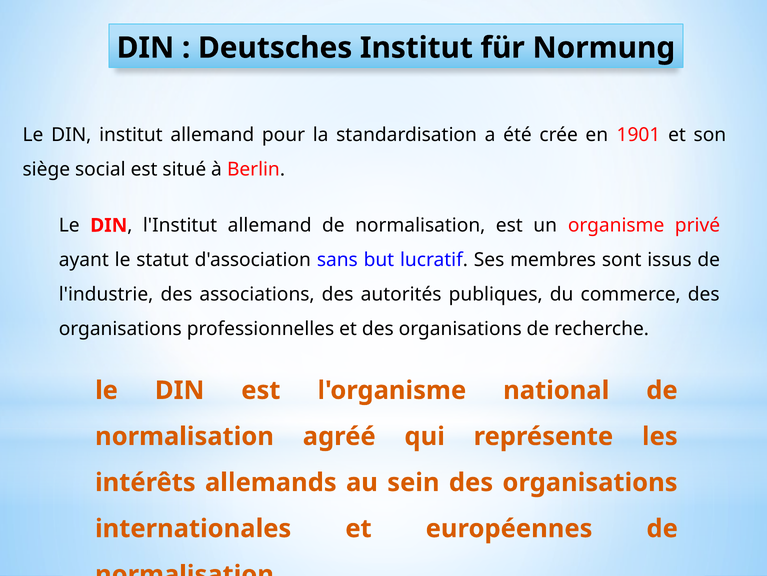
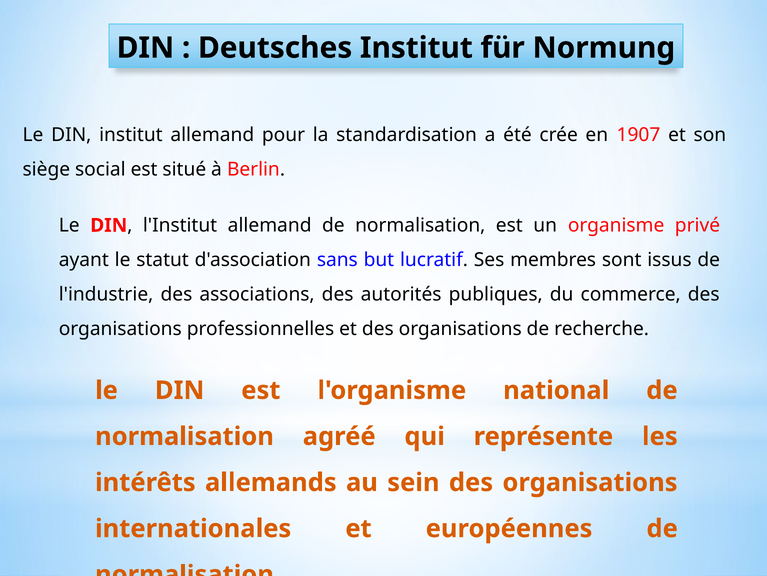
1901: 1901 -> 1907
